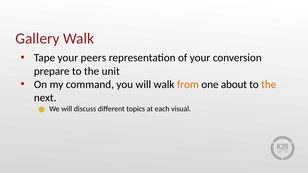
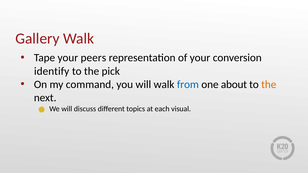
prepare: prepare -> identify
unit: unit -> pick
from colour: orange -> blue
